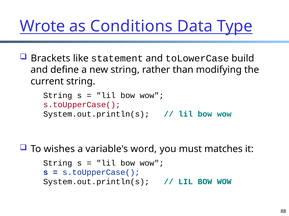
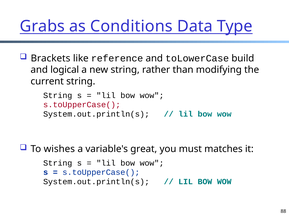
Wrote: Wrote -> Grabs
statement: statement -> reference
define: define -> logical
word: word -> great
